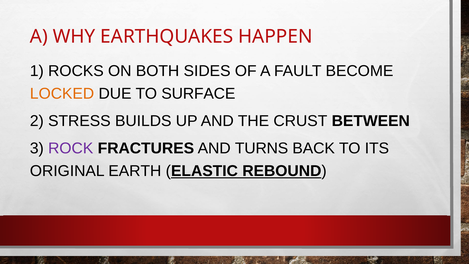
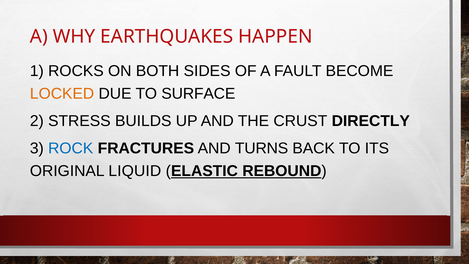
BETWEEN: BETWEEN -> DIRECTLY
ROCK colour: purple -> blue
EARTH: EARTH -> LIQUID
